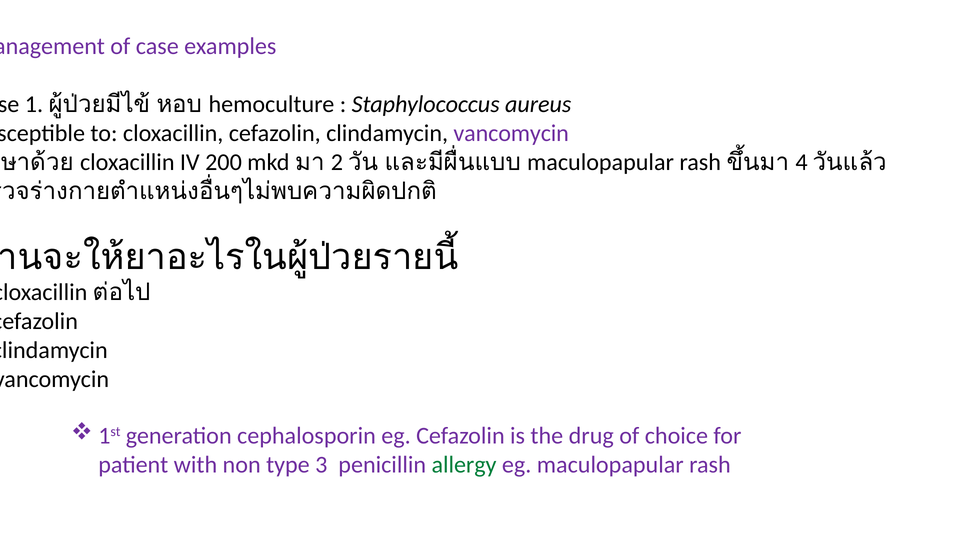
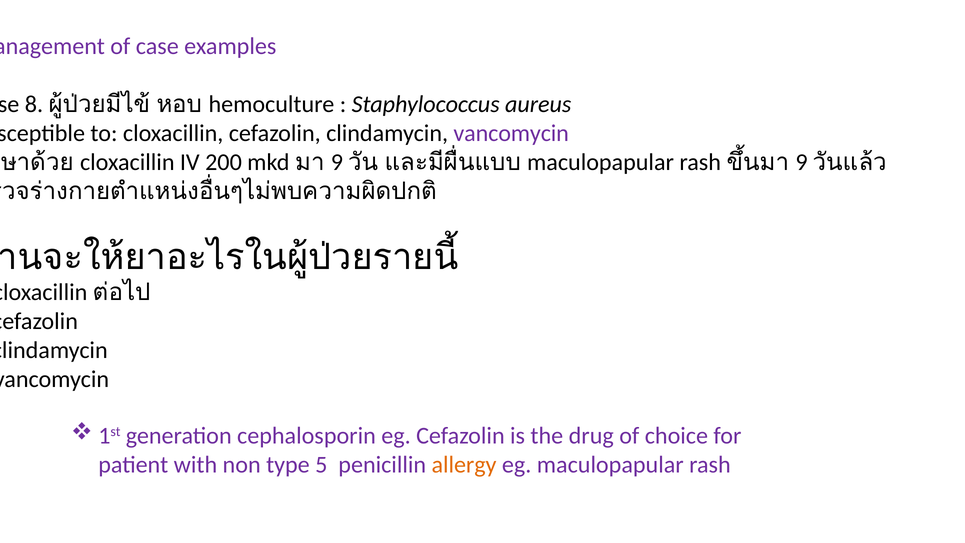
1: 1 -> 8
2 at (337, 162): 2 -> 9
4 at (801, 162): 4 -> 9
3: 3 -> 5
allergy colour: green -> orange
